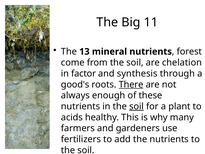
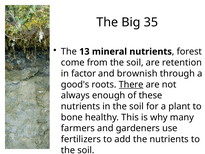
11: 11 -> 35
chelation: chelation -> retention
synthesis: synthesis -> brownish
soil at (137, 106) underline: present -> none
acids: acids -> bone
